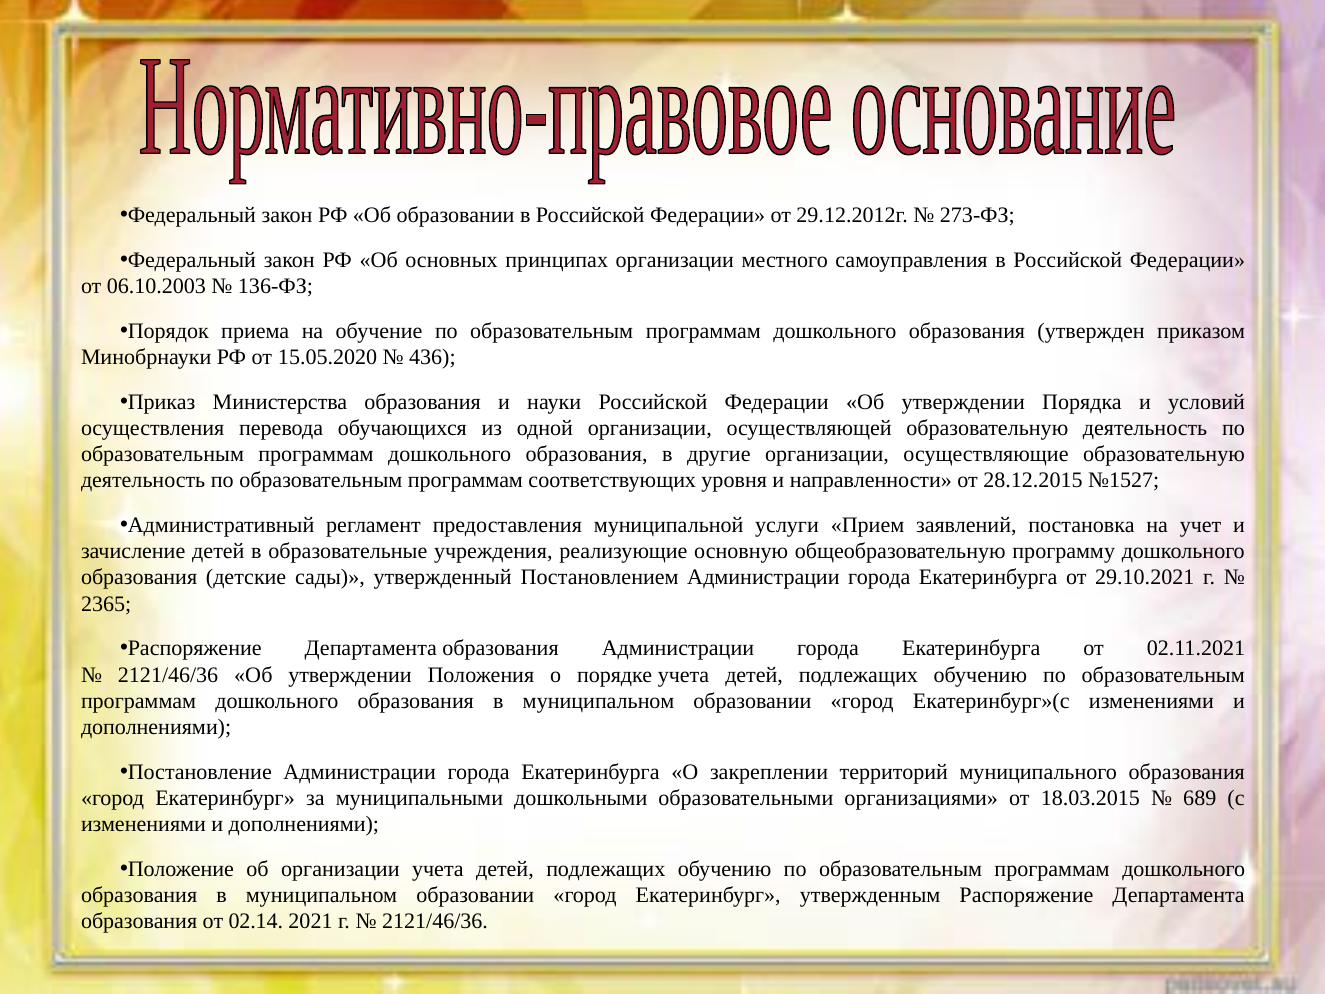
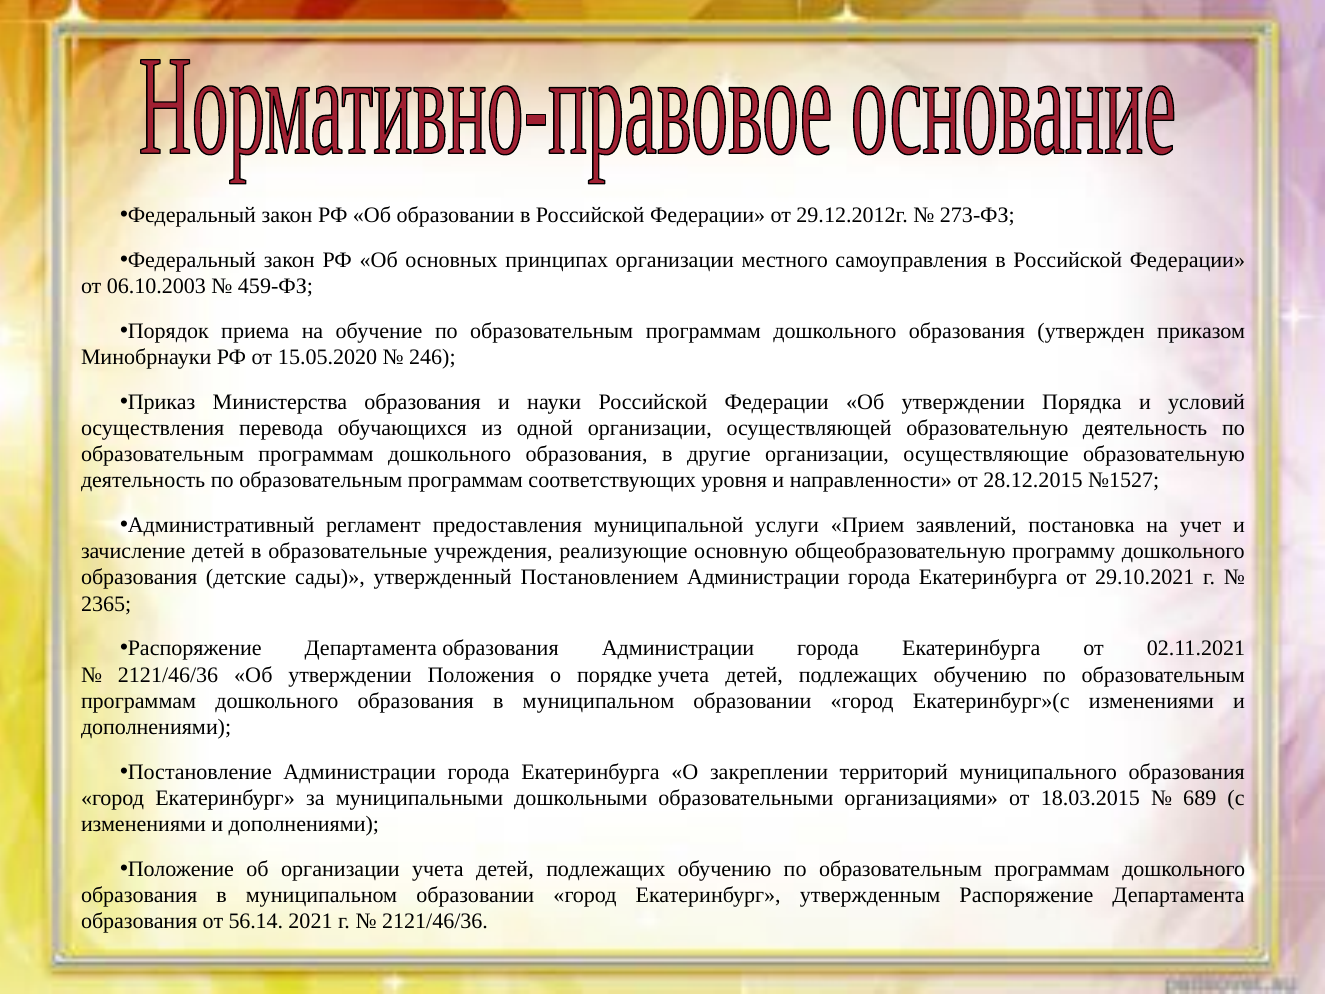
136-ФЗ: 136-ФЗ -> 459-ФЗ
436: 436 -> 246
02.14: 02.14 -> 56.14
